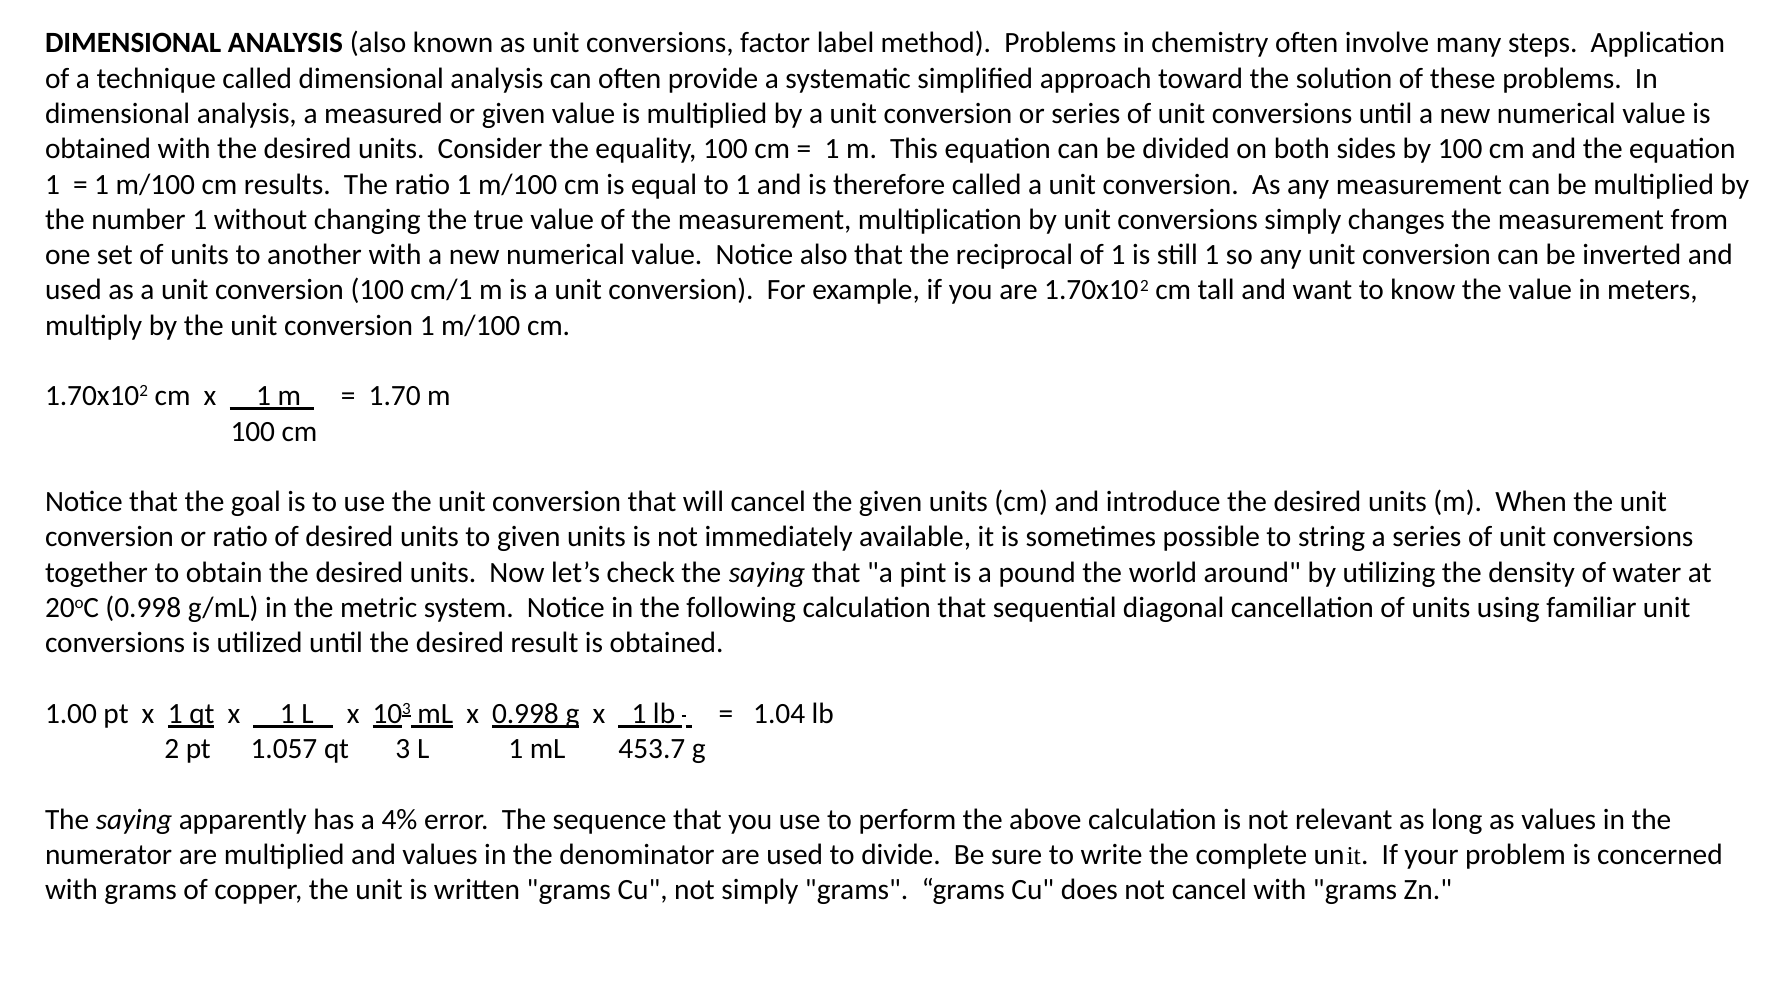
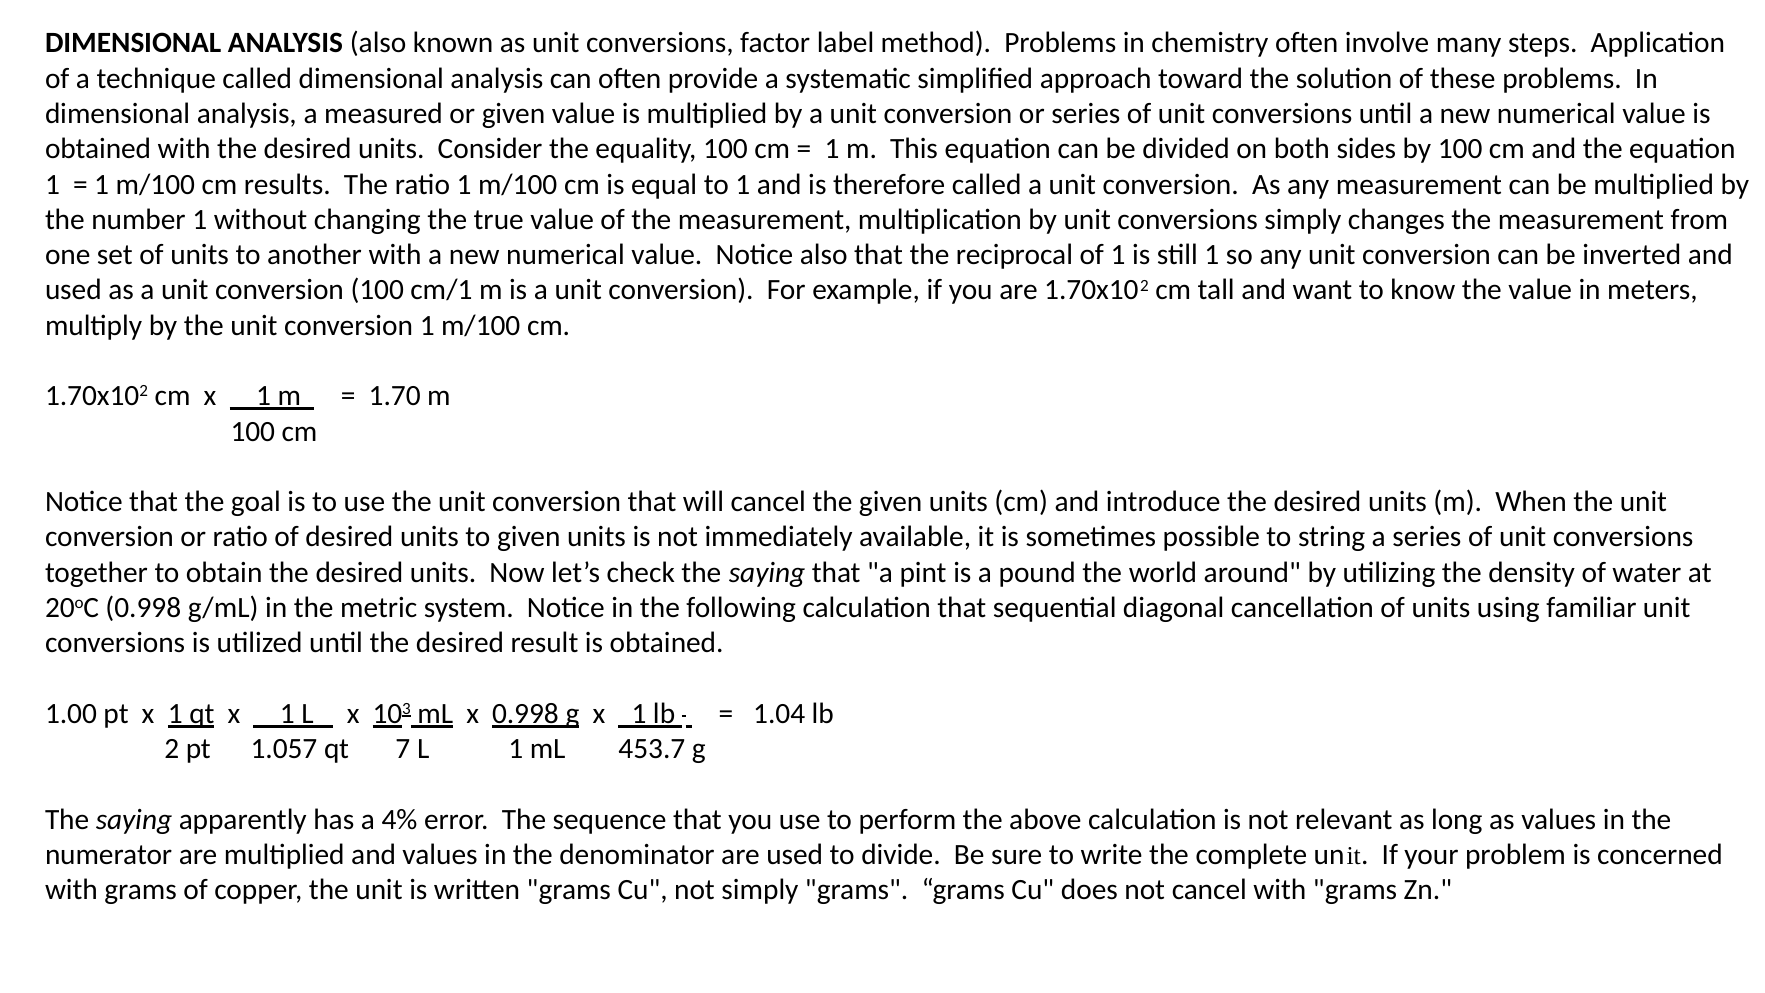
3: 3 -> 7
